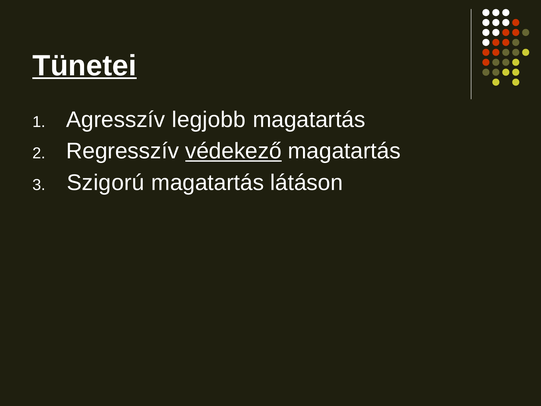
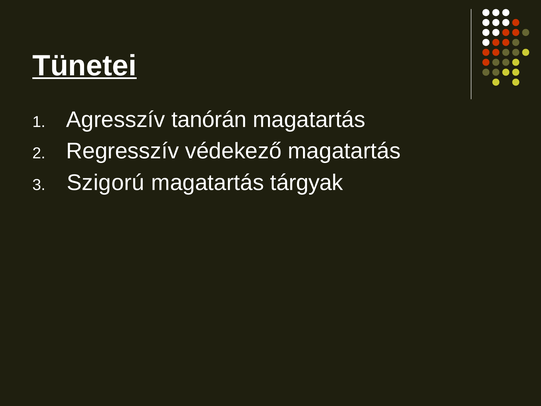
legjobb: legjobb -> tanórán
védekező underline: present -> none
látáson: látáson -> tárgyak
